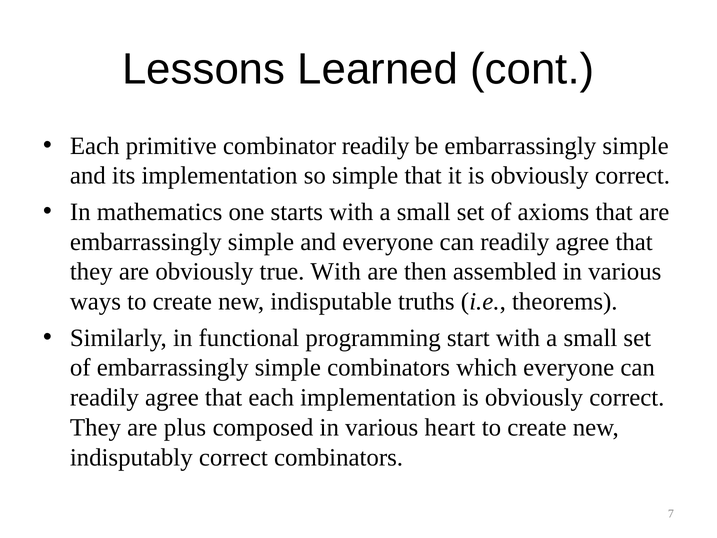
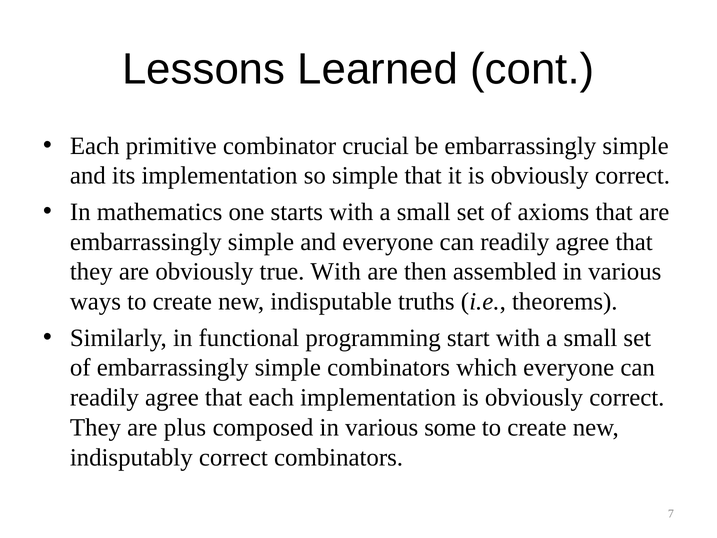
combinator readily: readily -> crucial
heart: heart -> some
